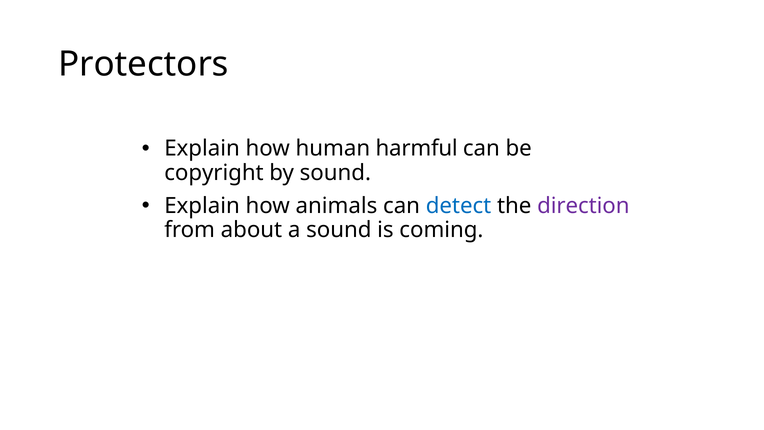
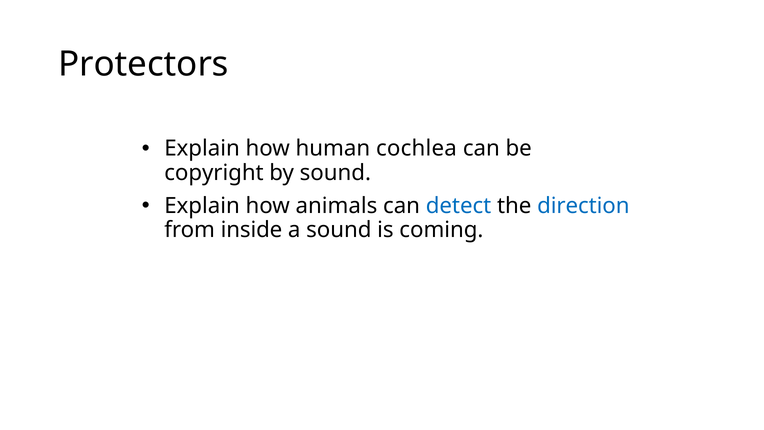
harmful: harmful -> cochlea
direction colour: purple -> blue
about: about -> inside
